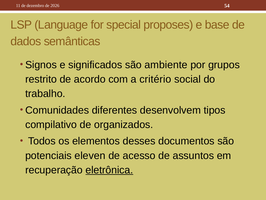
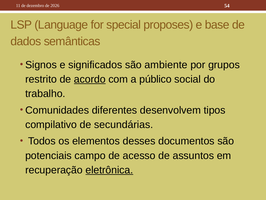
acordo underline: none -> present
critério: critério -> público
organizados: organizados -> secundárias
eleven: eleven -> campo
